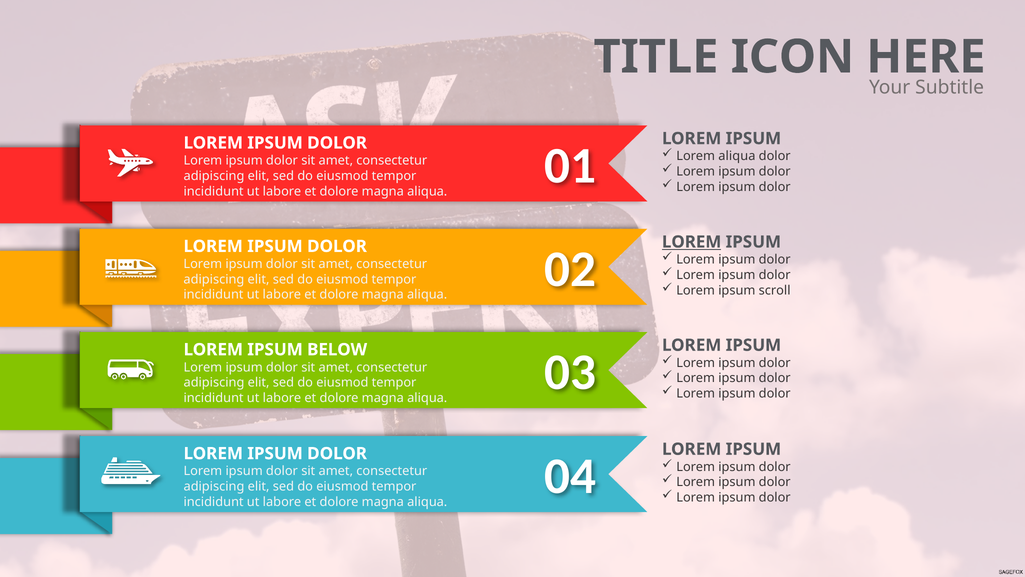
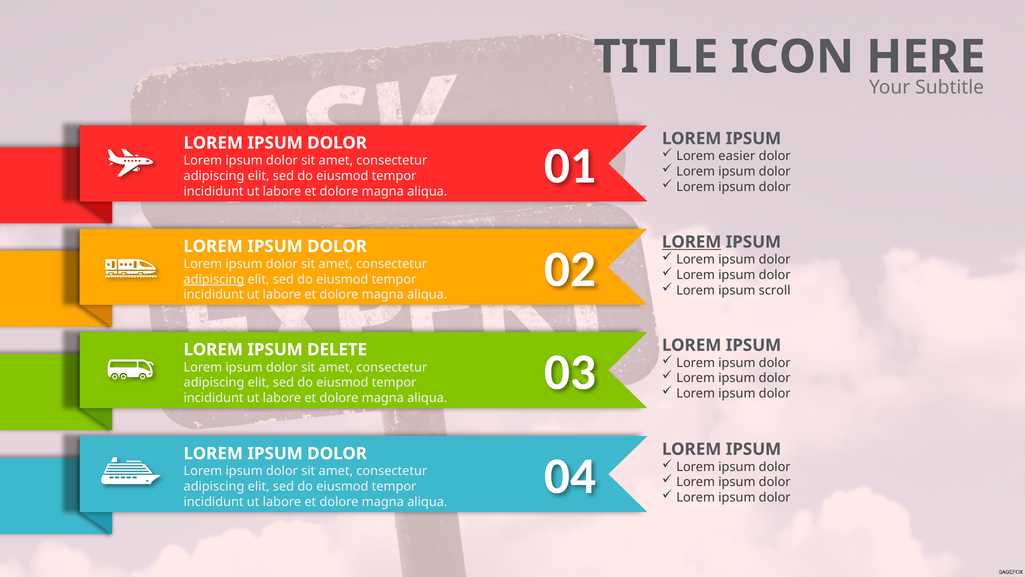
Lorem aliqua: aliqua -> easier
adipiscing at (214, 279) underline: none -> present
BELOW: BELOW -> DELETE
